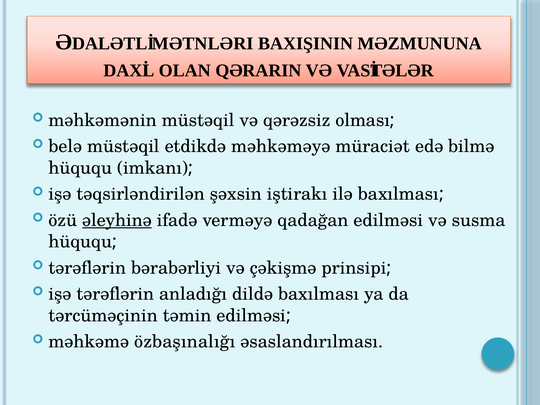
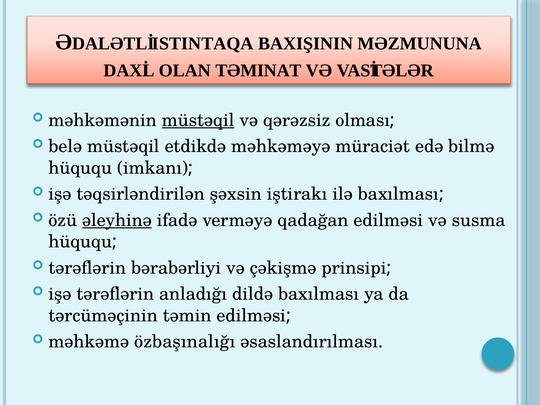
MƏTNLƏRI: MƏTNLƏRI -> ISTINTAQA
QƏRARIN: QƏRARIN -> TƏMINAT
müstəqil at (198, 120) underline: none -> present
